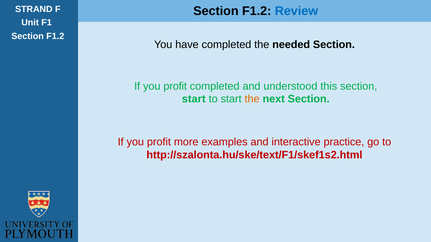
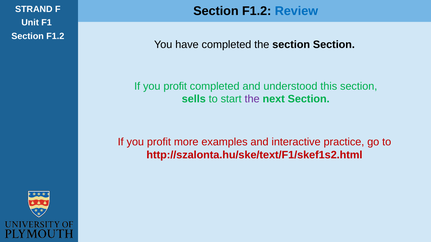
the needed: needed -> section
start at (194, 99): start -> sells
the at (252, 99) colour: orange -> purple
